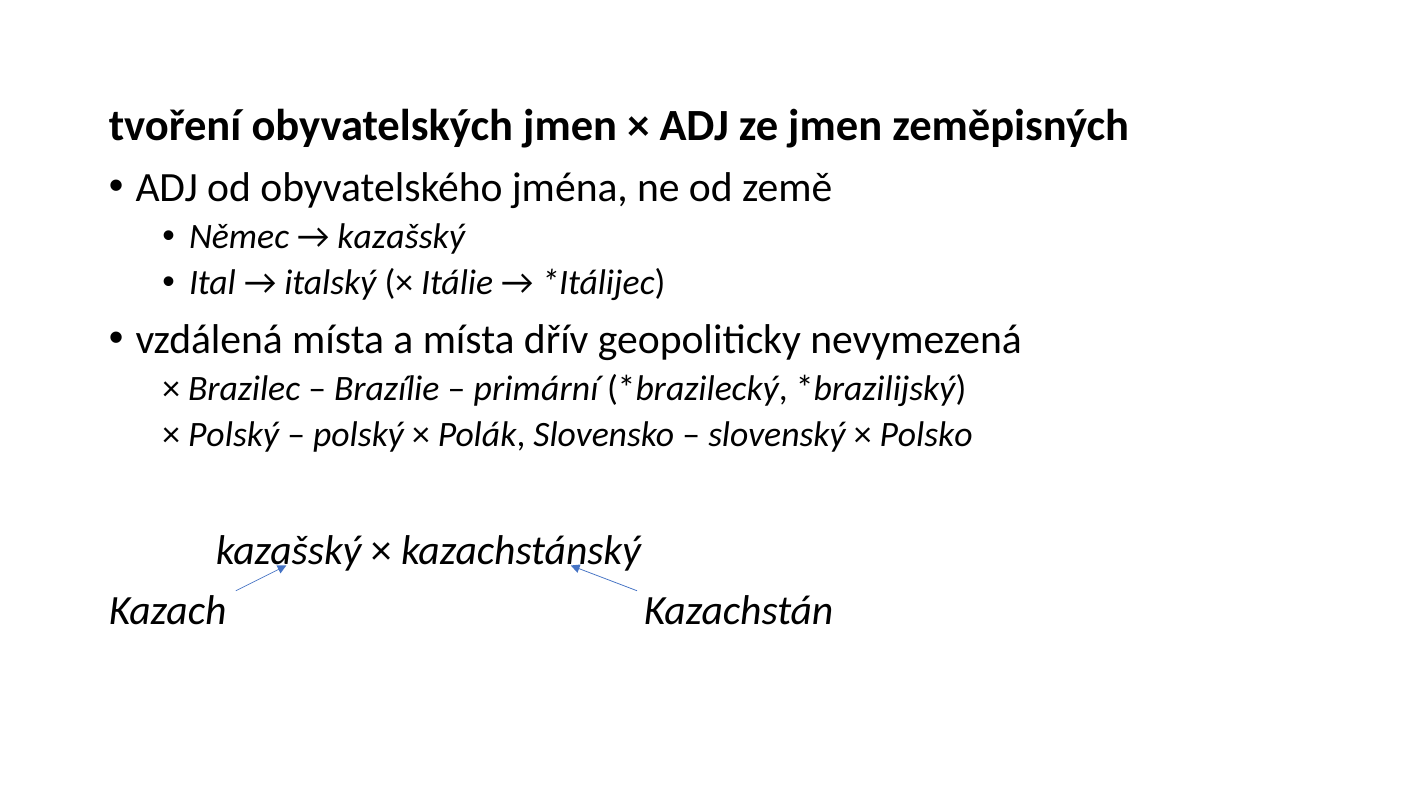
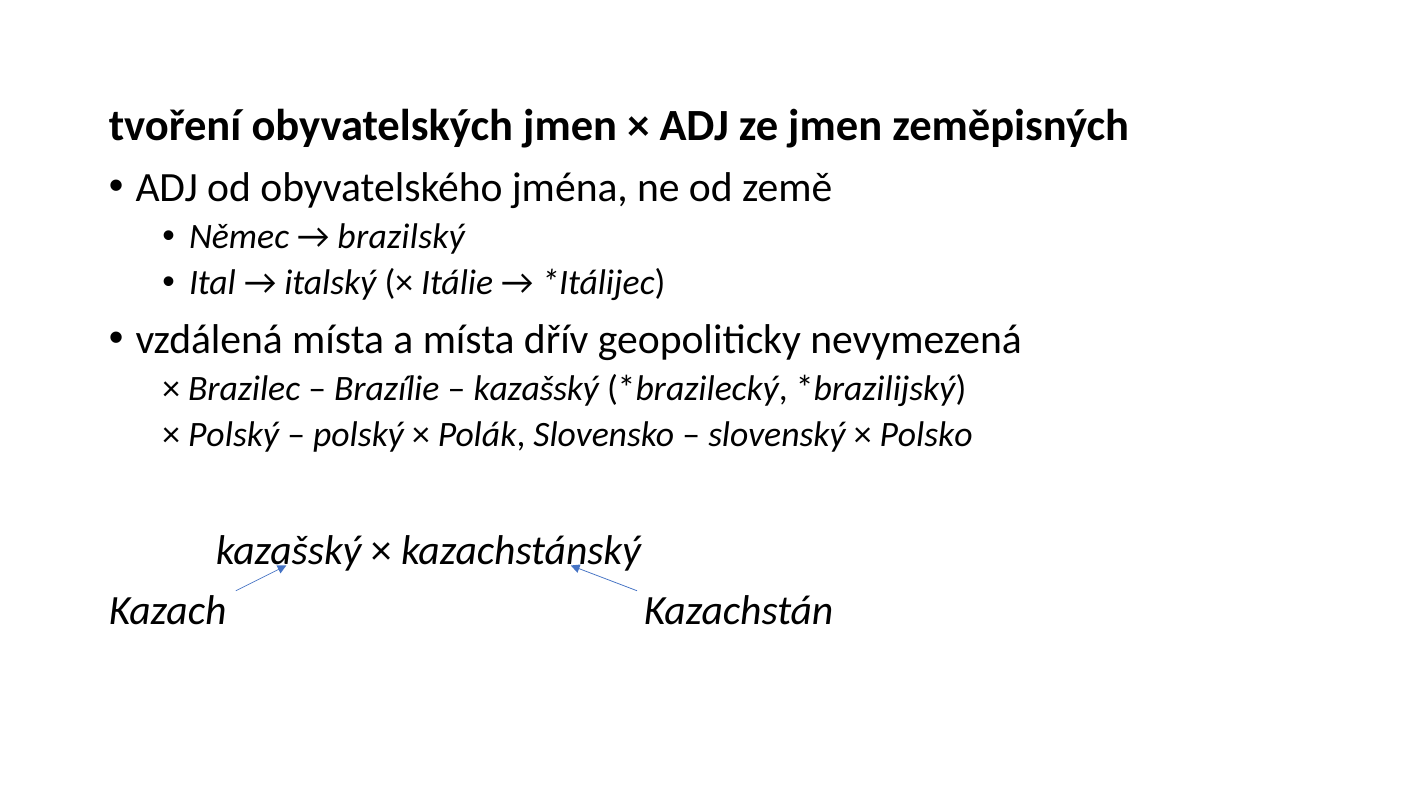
kazašský at (401, 237): kazašský -> brazilský
primární at (536, 388): primární -> kazašský
